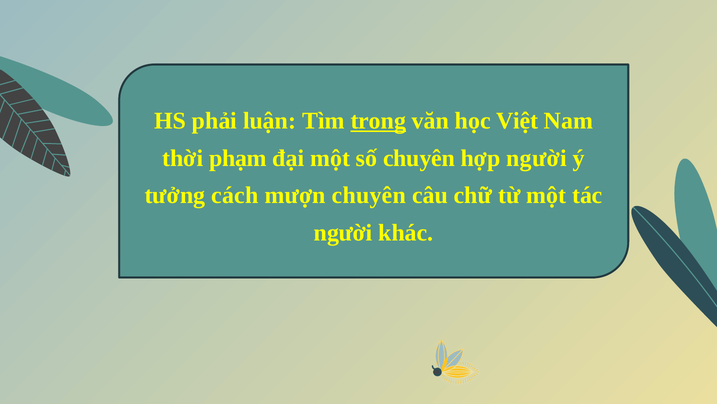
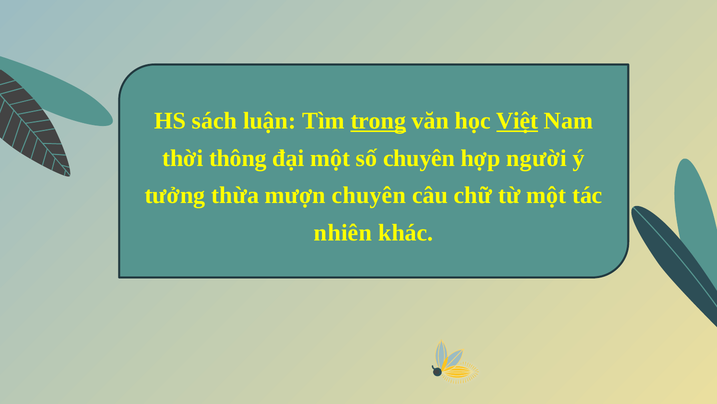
phải: phải -> sách
Việt underline: none -> present
phạm: phạm -> thông
cách: cách -> thừa
người at (343, 233): người -> nhiên
